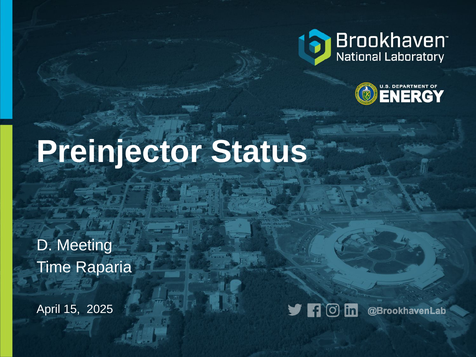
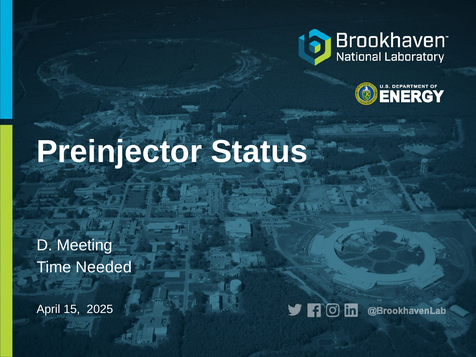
Raparia: Raparia -> Needed
